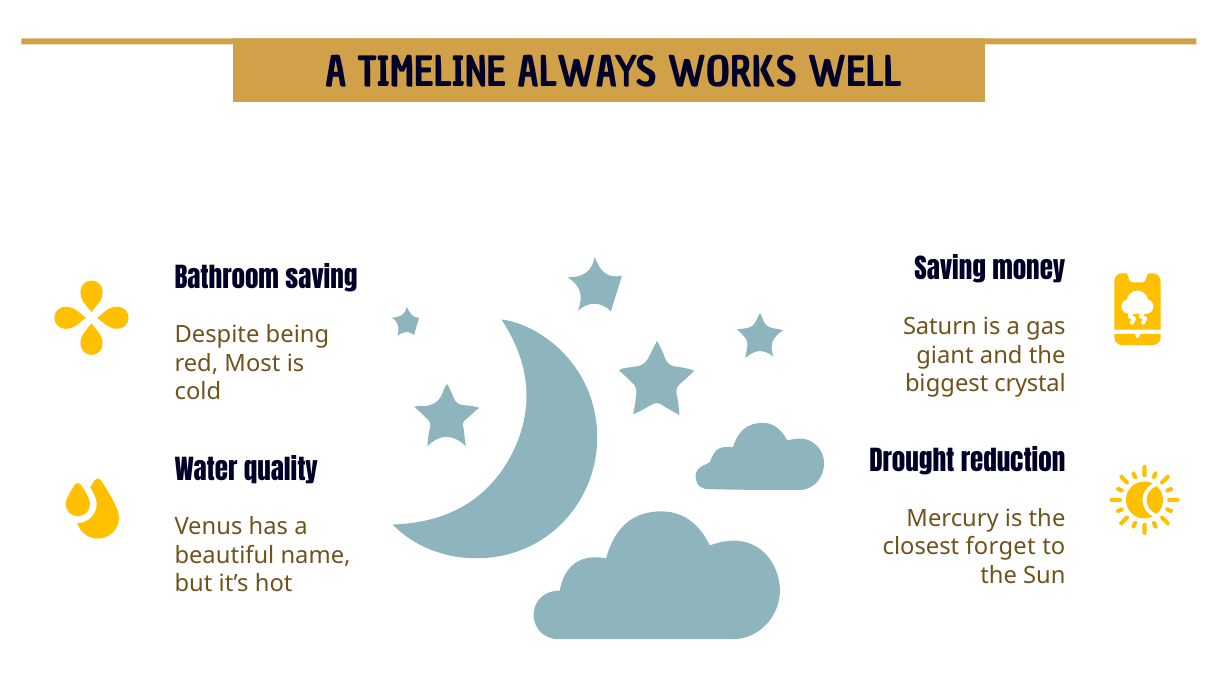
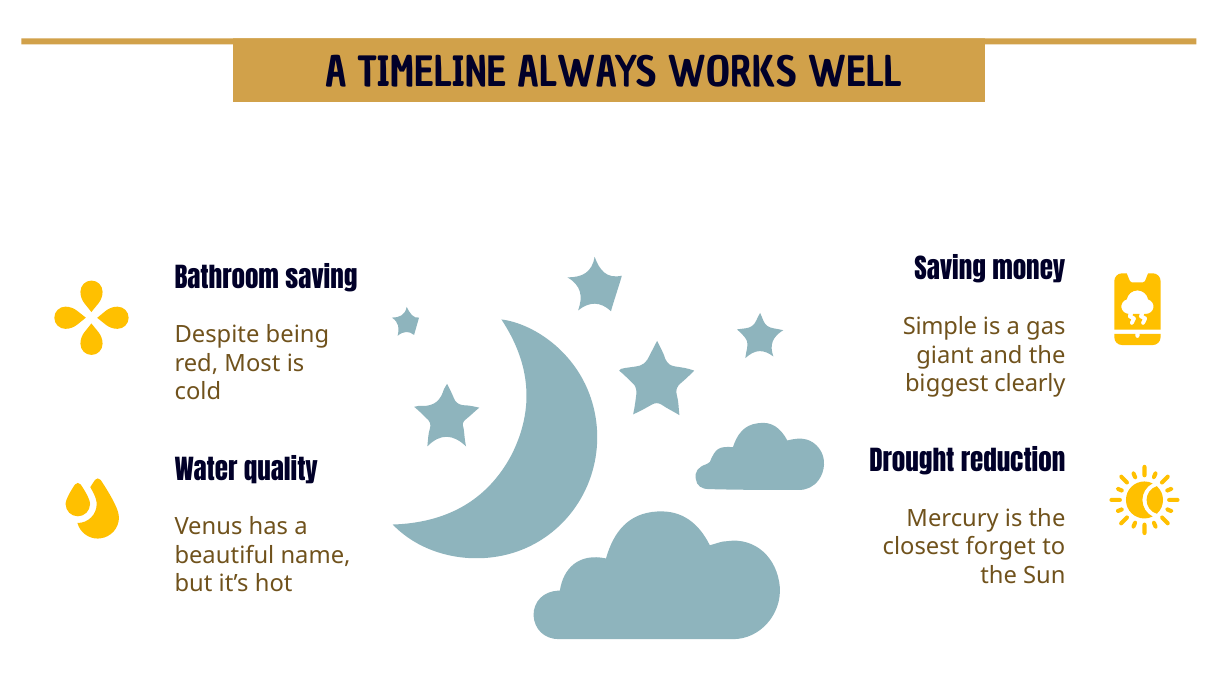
Saturn: Saturn -> Simple
crystal: crystal -> clearly
